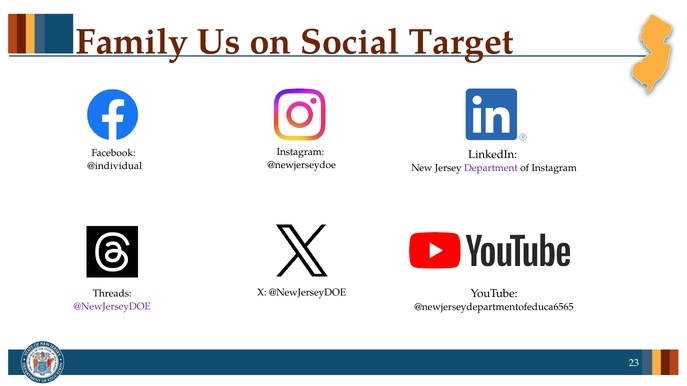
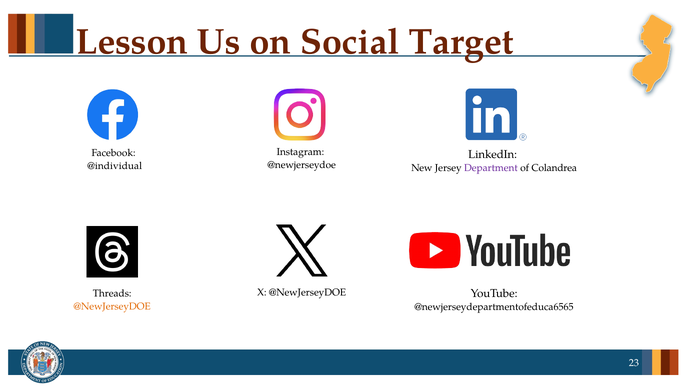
Family: Family -> Lesson
of Instagram: Instagram -> Colandrea
@NewJerseyDOE at (112, 307) colour: purple -> orange
